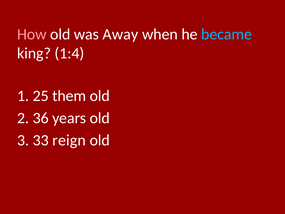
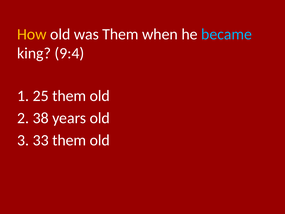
How colour: pink -> yellow
was Away: Away -> Them
1:4: 1:4 -> 9:4
36: 36 -> 38
33 reign: reign -> them
